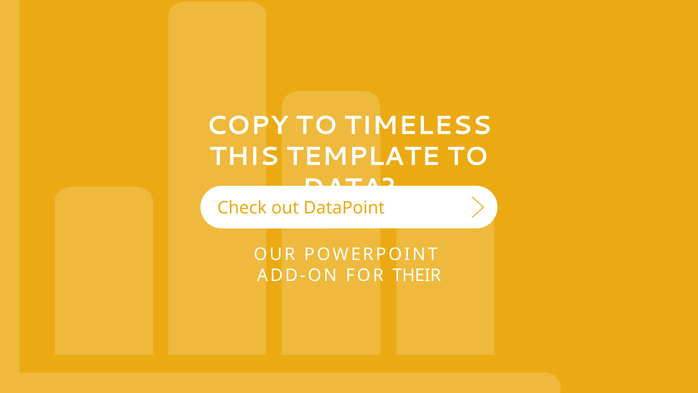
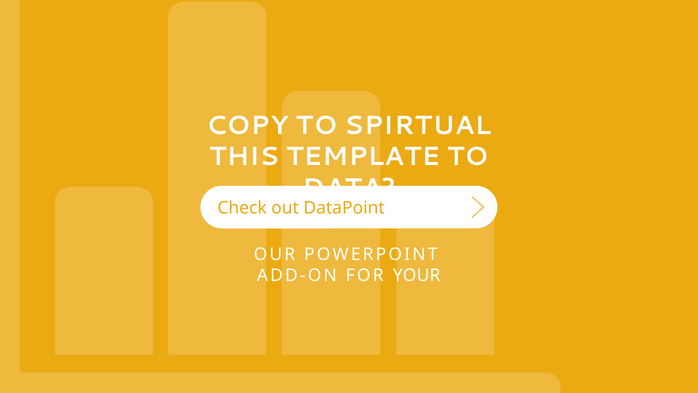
TIMELESS: TIMELESS -> SPIRTUAL
THEIR: THEIR -> YOUR
